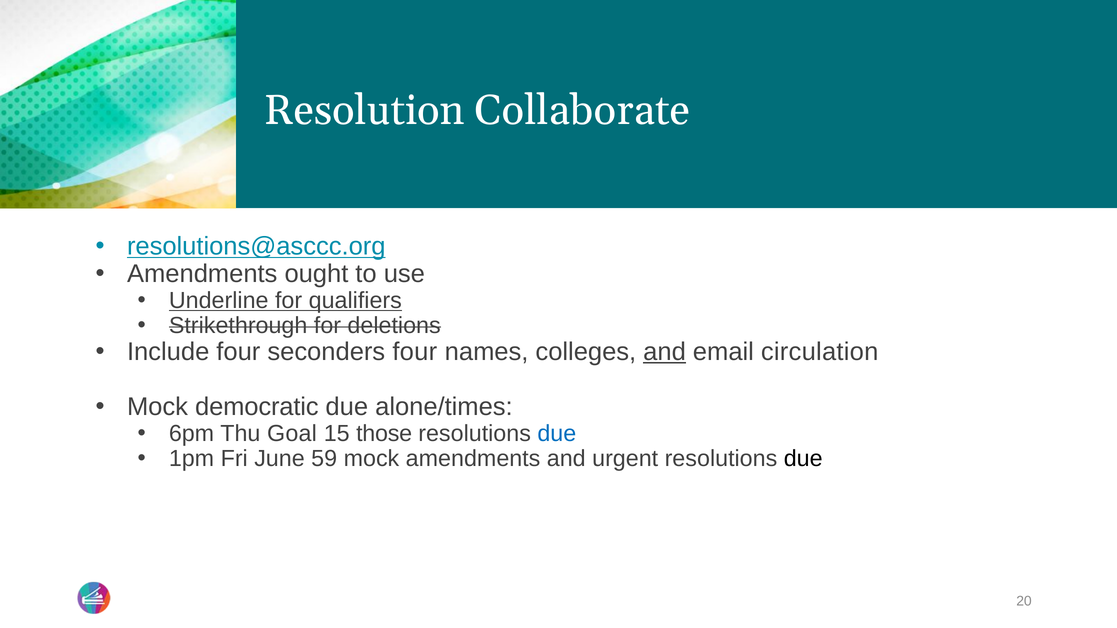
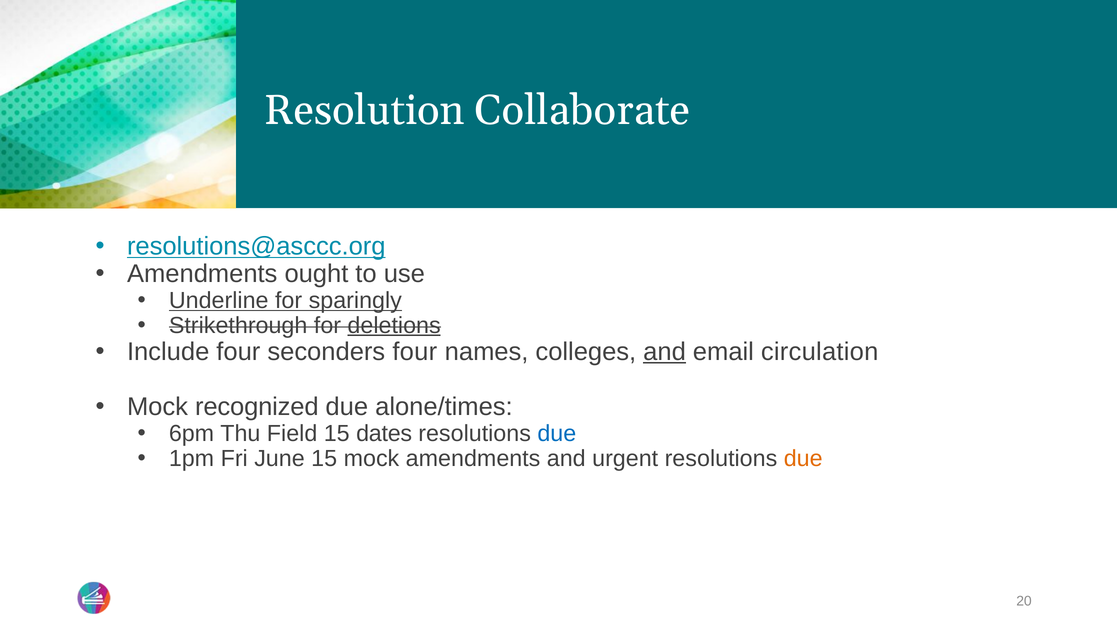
qualifiers: qualifiers -> sparingly
deletions underline: none -> present
democratic: democratic -> recognized
Goal: Goal -> Field
those: those -> dates
June 59: 59 -> 15
due at (803, 459) colour: black -> orange
